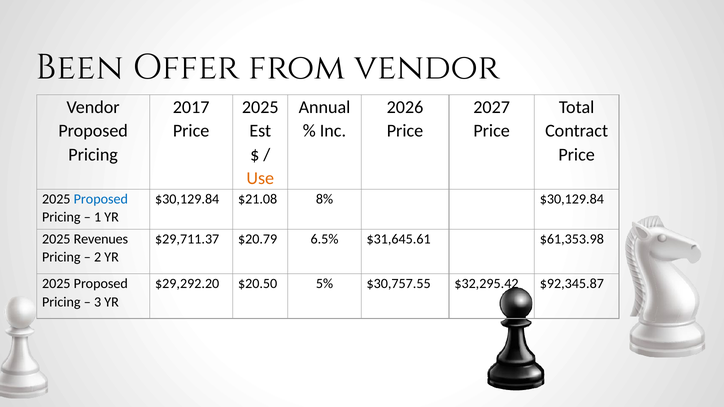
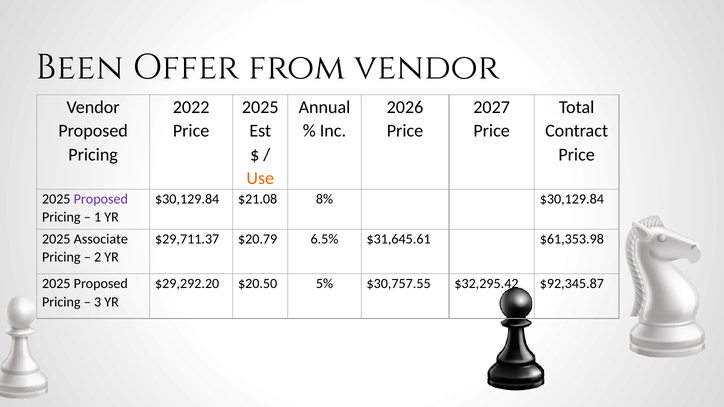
2017: 2017 -> 2022
Proposed at (101, 199) colour: blue -> purple
Revenues: Revenues -> Associate
